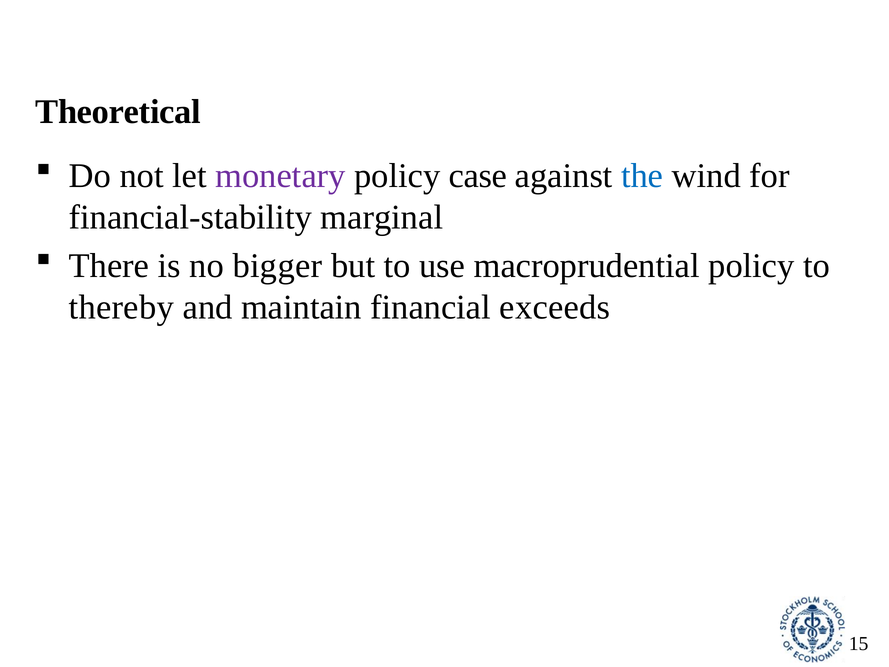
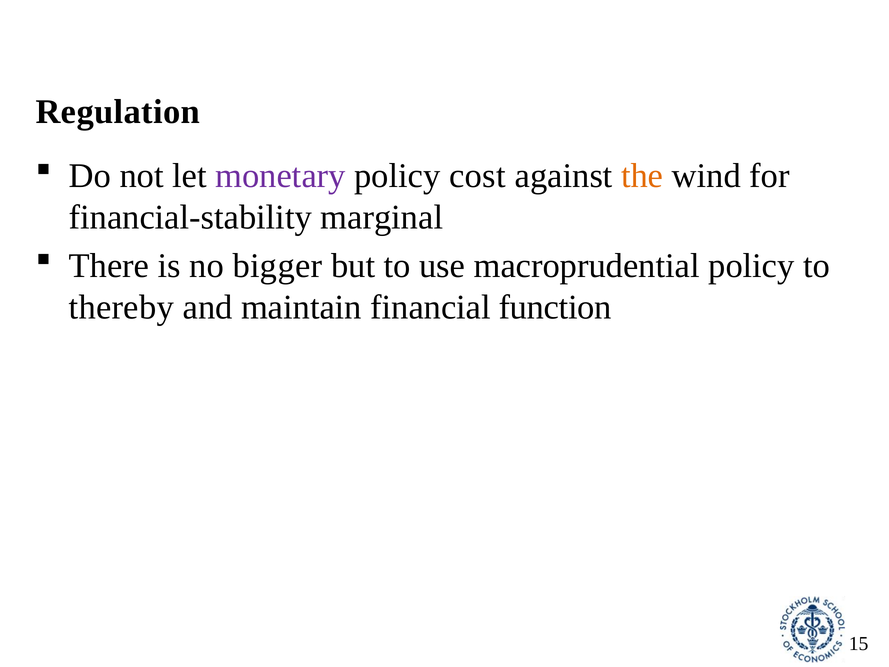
Theoretical: Theoretical -> Regulation
case: case -> cost
the colour: blue -> orange
exceeds: exceeds -> function
